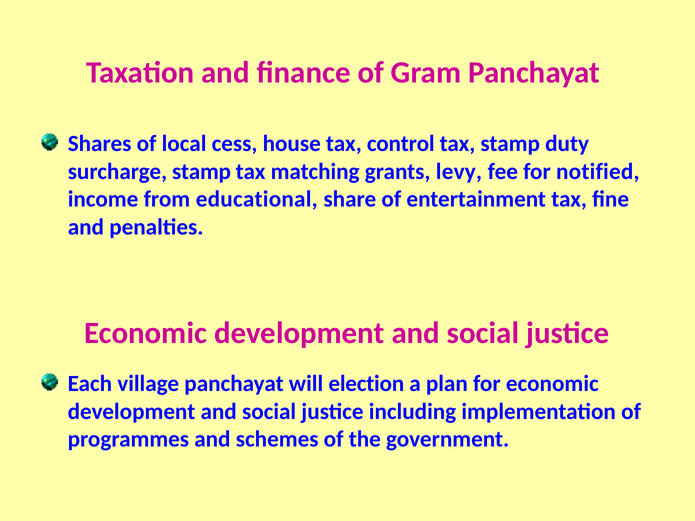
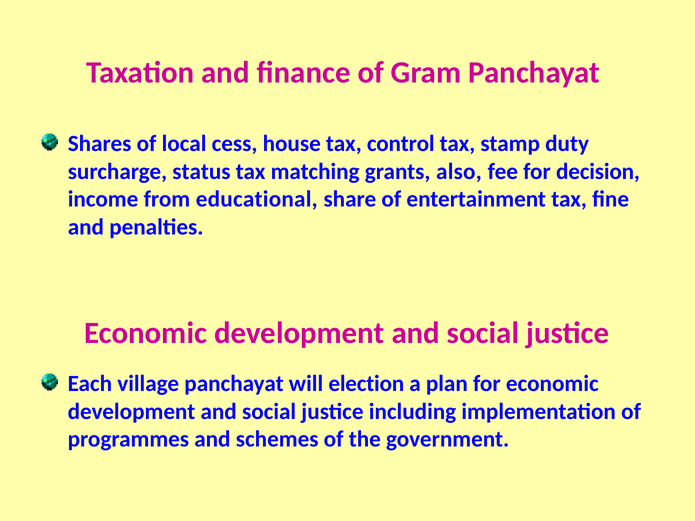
surcharge stamp: stamp -> status
levy: levy -> also
notified: notified -> decision
